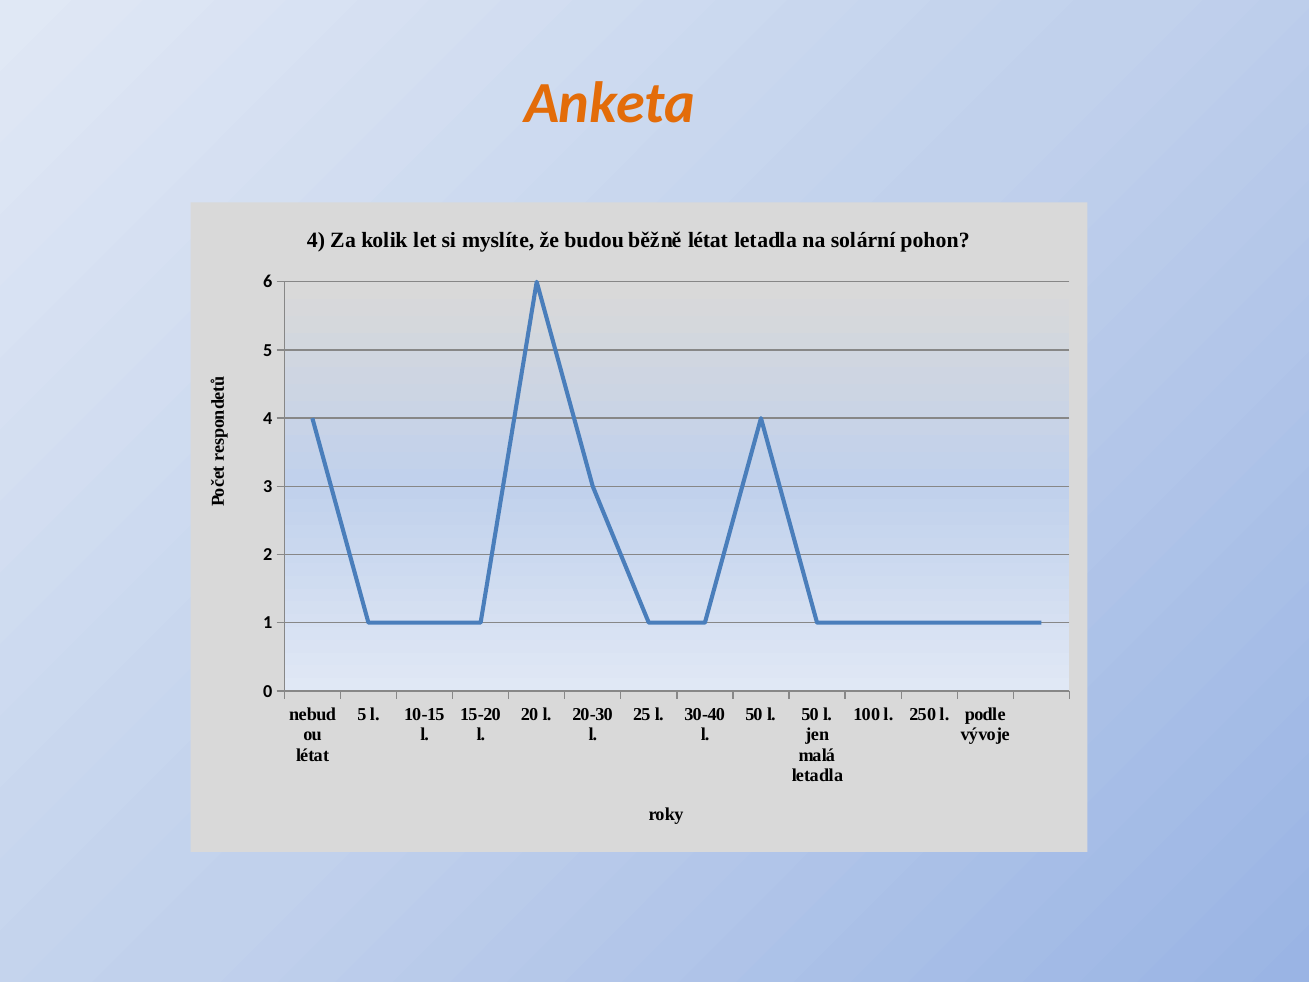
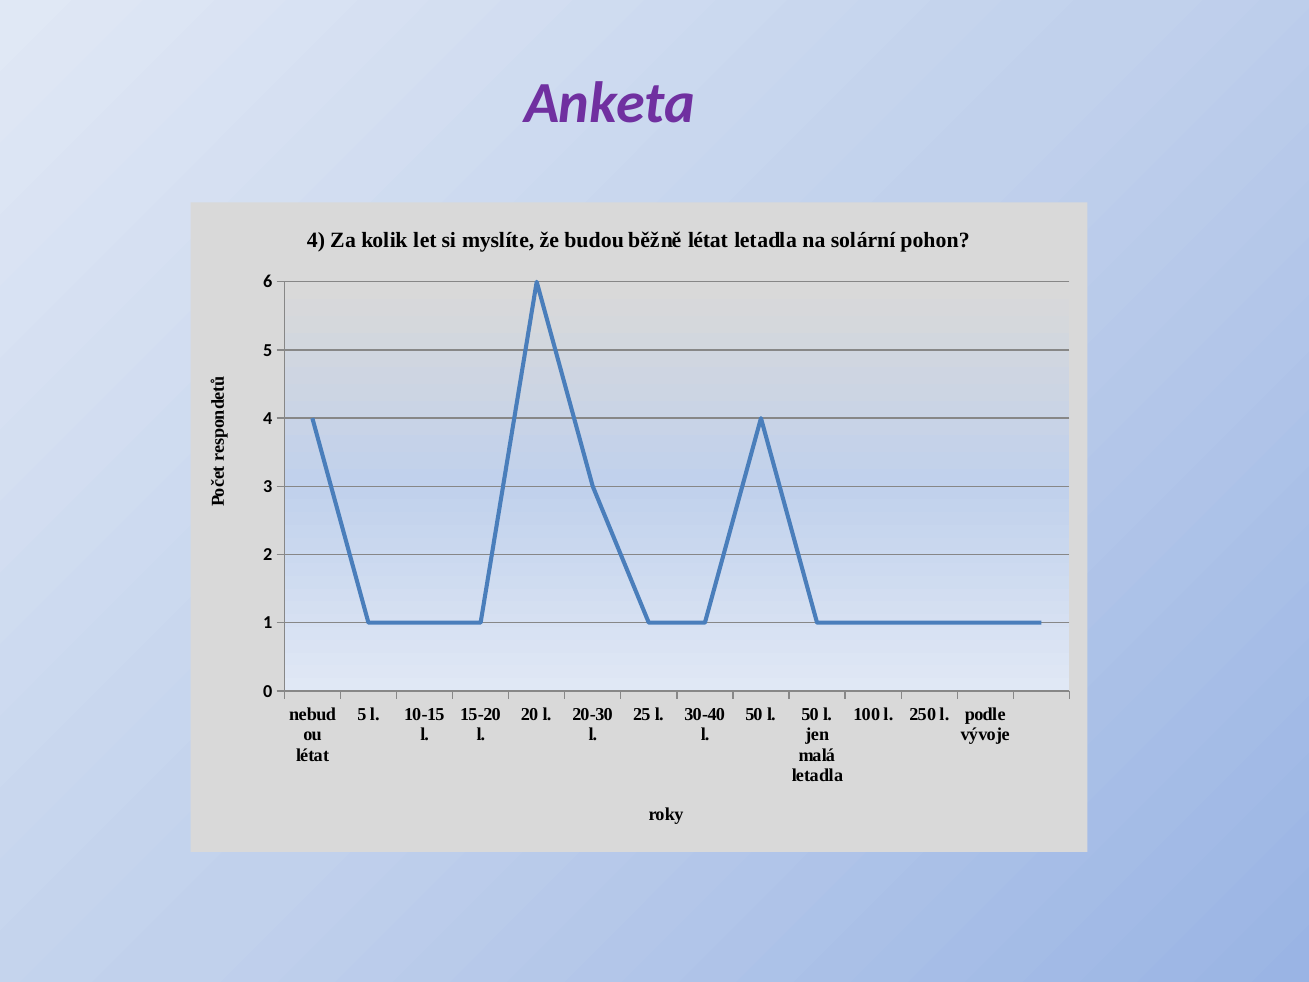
Anketa colour: orange -> purple
